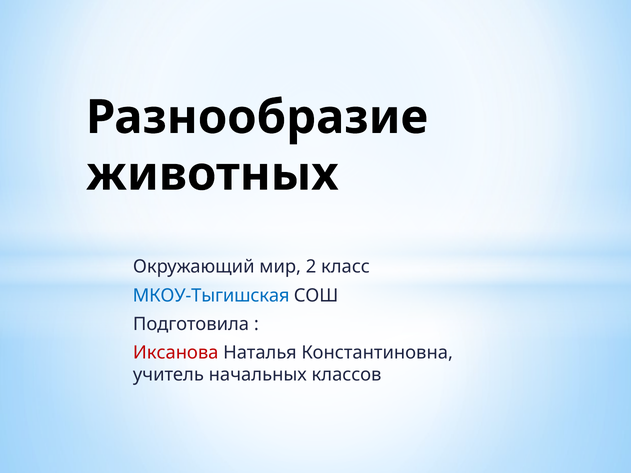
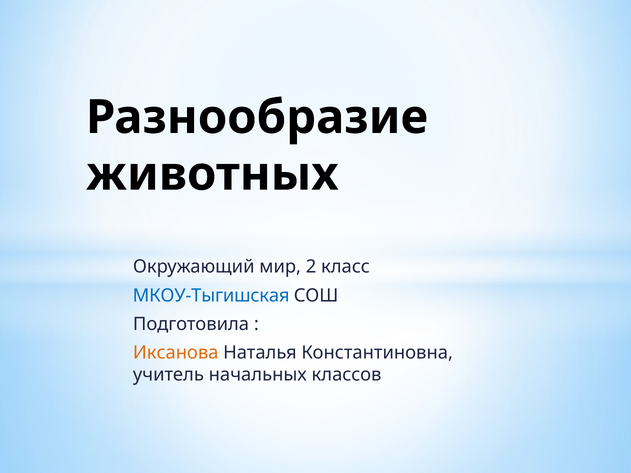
Иксанова colour: red -> orange
